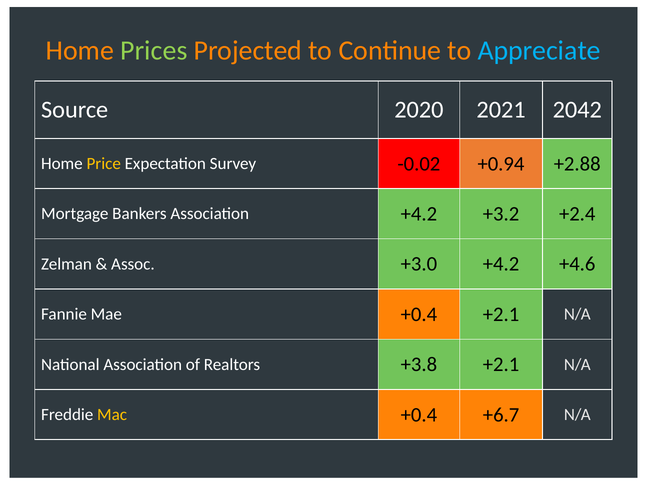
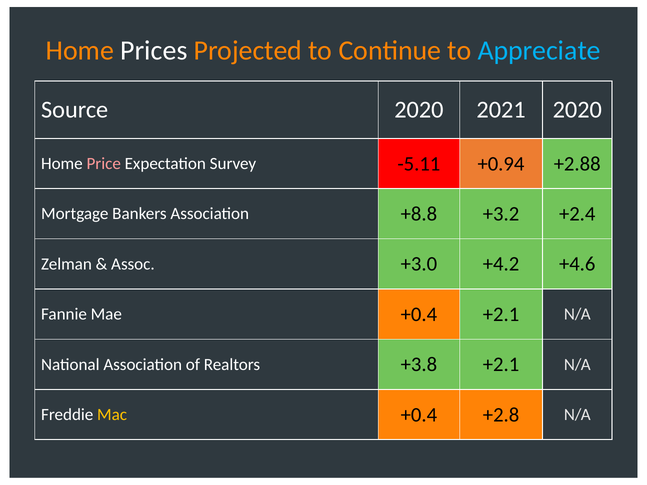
Prices colour: light green -> white
2021 2042: 2042 -> 2020
Price colour: yellow -> pink
-0.02: -0.02 -> -5.11
Association +4.2: +4.2 -> +8.8
+6.7: +6.7 -> +2.8
